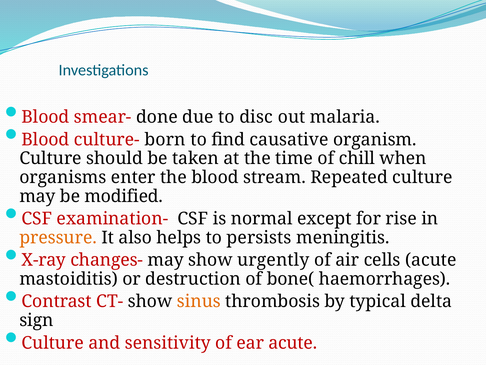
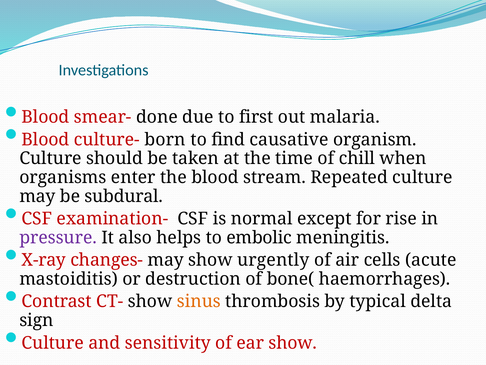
disc: disc -> first
modified: modified -> subdural
pressure colour: orange -> purple
persists: persists -> embolic
ear acute: acute -> show
